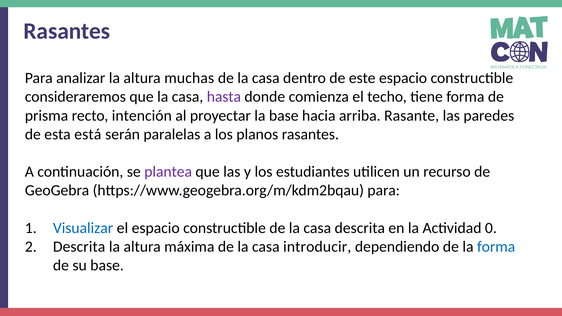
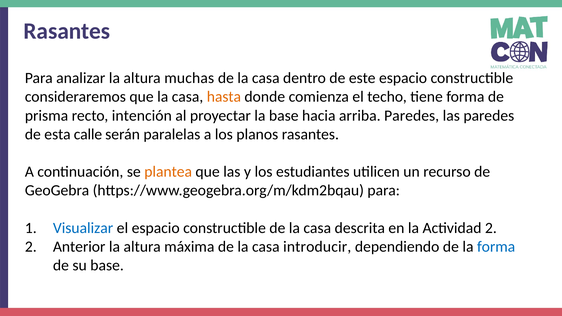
hasta colour: purple -> orange
arriba Rasante: Rasante -> Paredes
está: está -> calle
plantea colour: purple -> orange
Actividad 0: 0 -> 2
Descrita at (79, 247): Descrita -> Anterior
